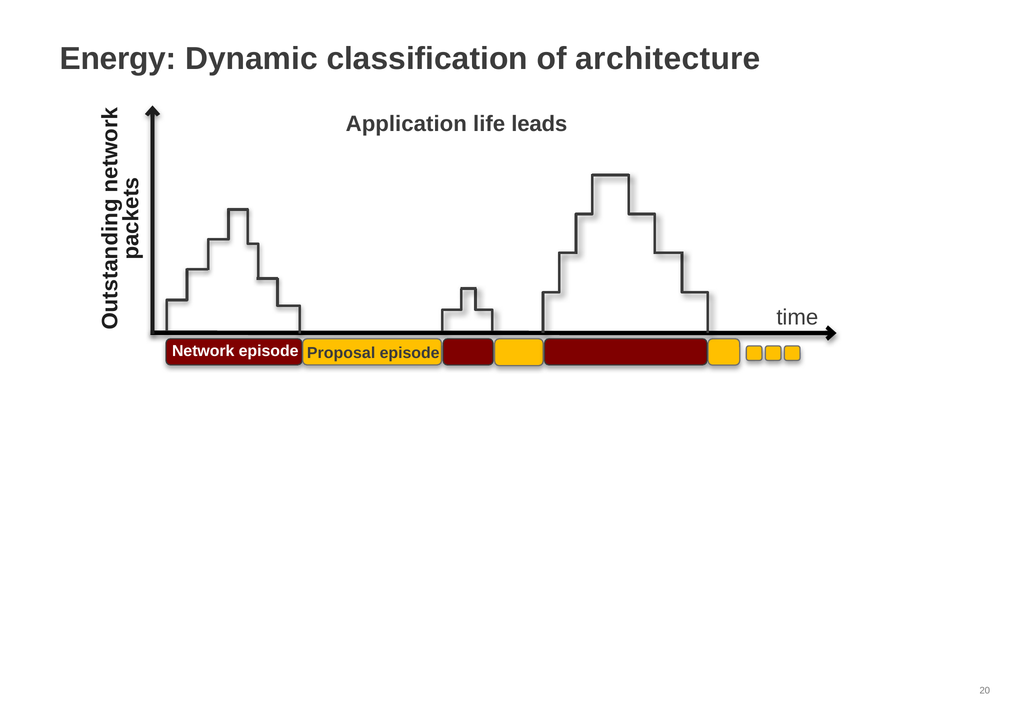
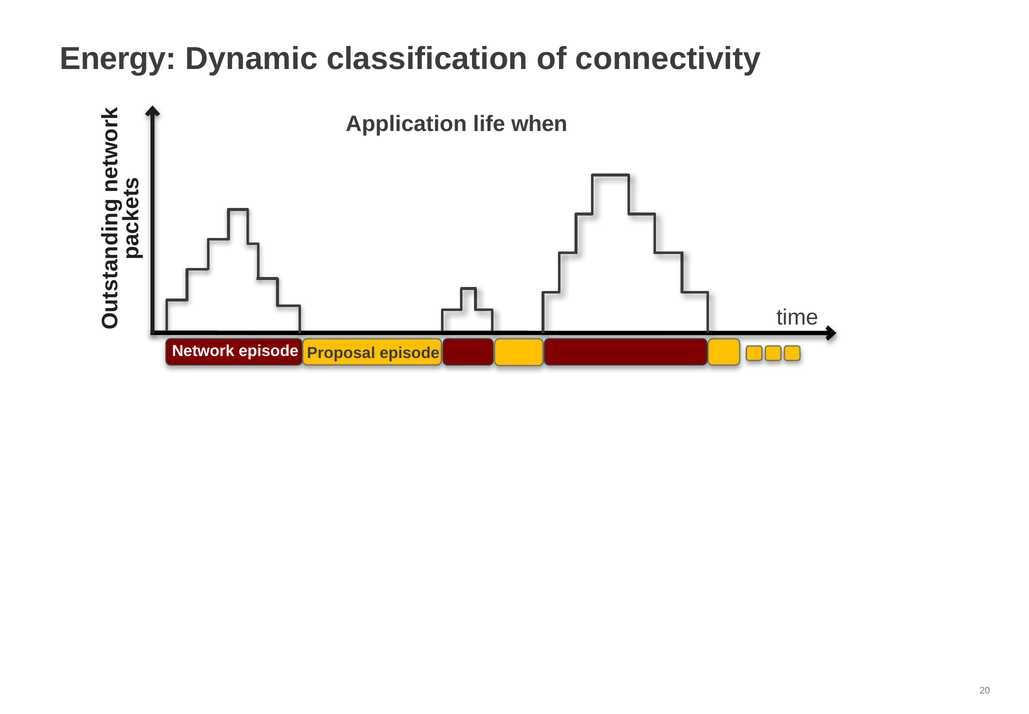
architecture: architecture -> connectivity
leads: leads -> when
